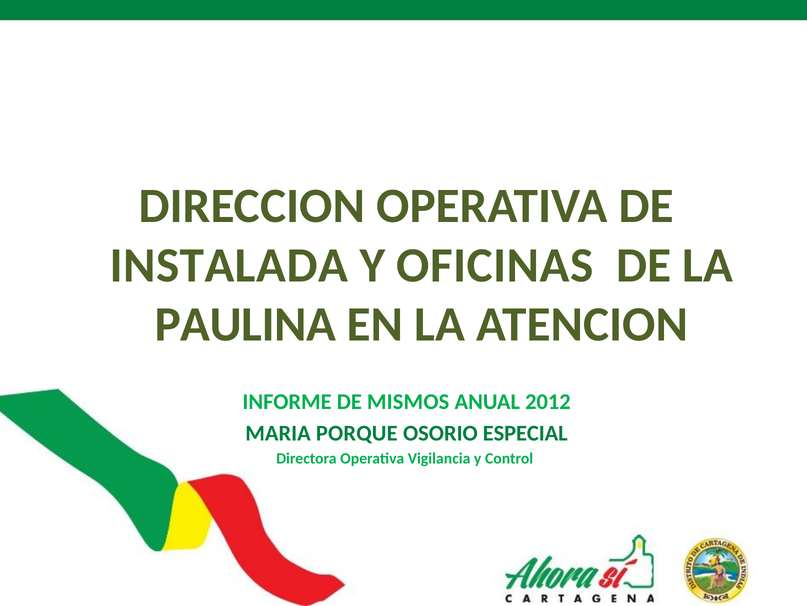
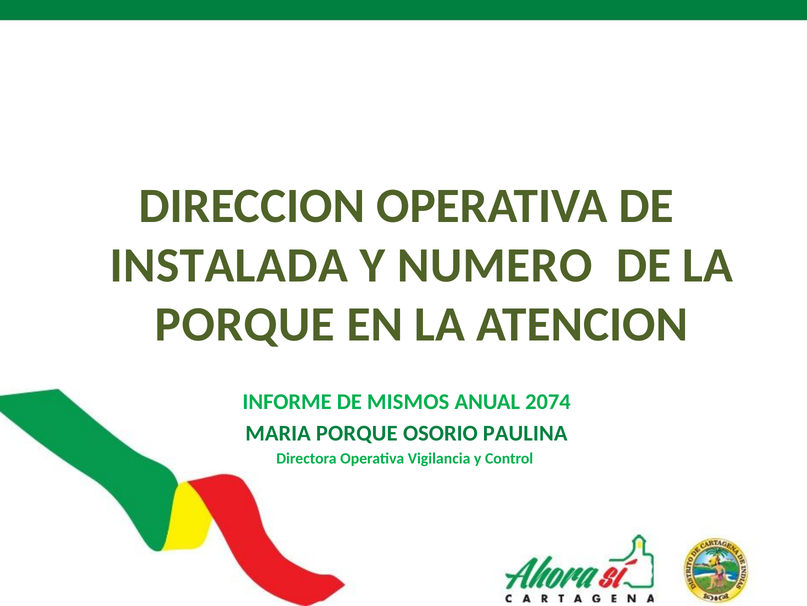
OFICINAS: OFICINAS -> NUMERO
PAULINA at (245, 324): PAULINA -> PORQUE
2012: 2012 -> 2074
ESPECIAL: ESPECIAL -> PAULINA
